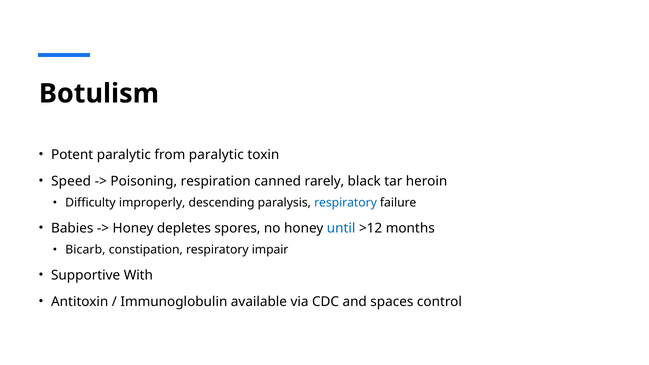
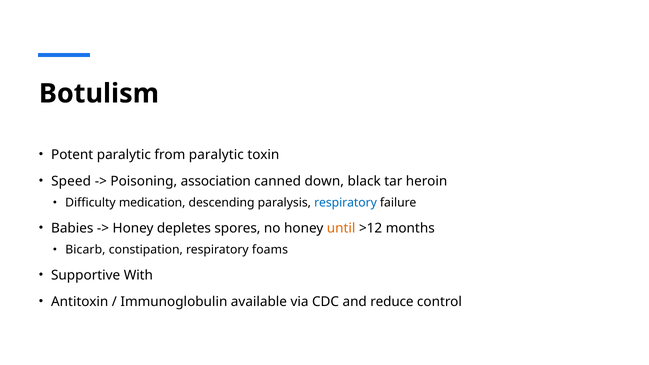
respiration: respiration -> association
rarely: rarely -> down
improperly: improperly -> medication
until colour: blue -> orange
impair: impair -> foams
spaces: spaces -> reduce
